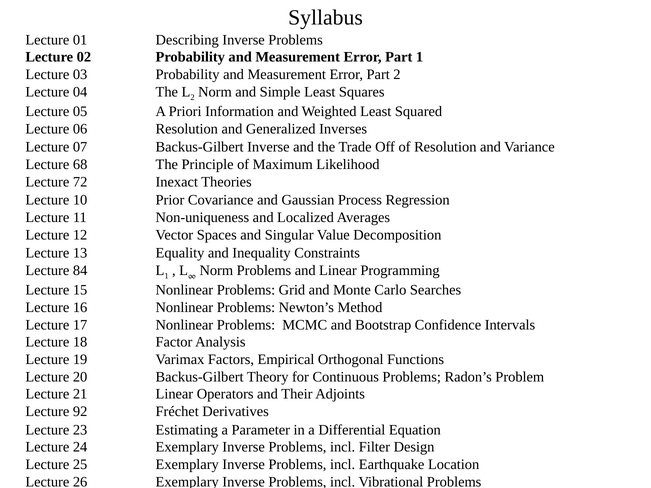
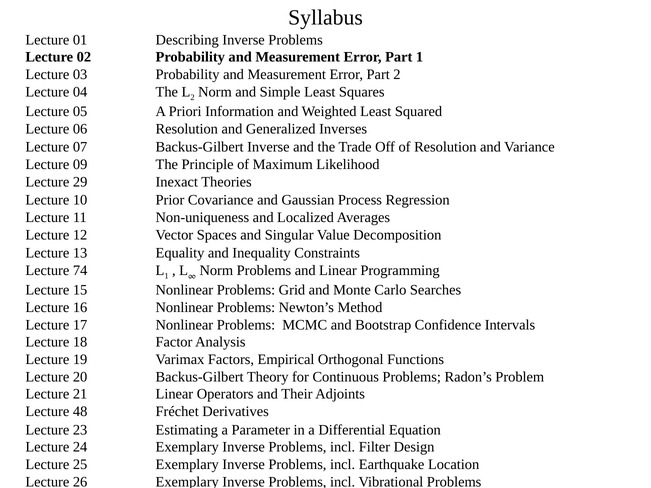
68: 68 -> 09
72: 72 -> 29
84: 84 -> 74
92: 92 -> 48
